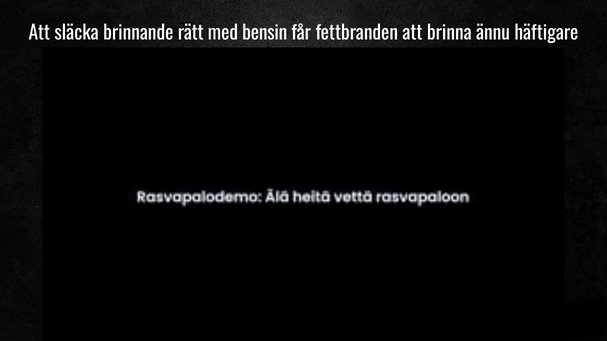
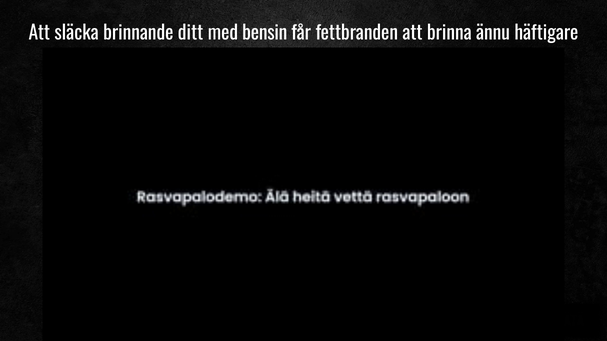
rätt: rätt -> ditt
